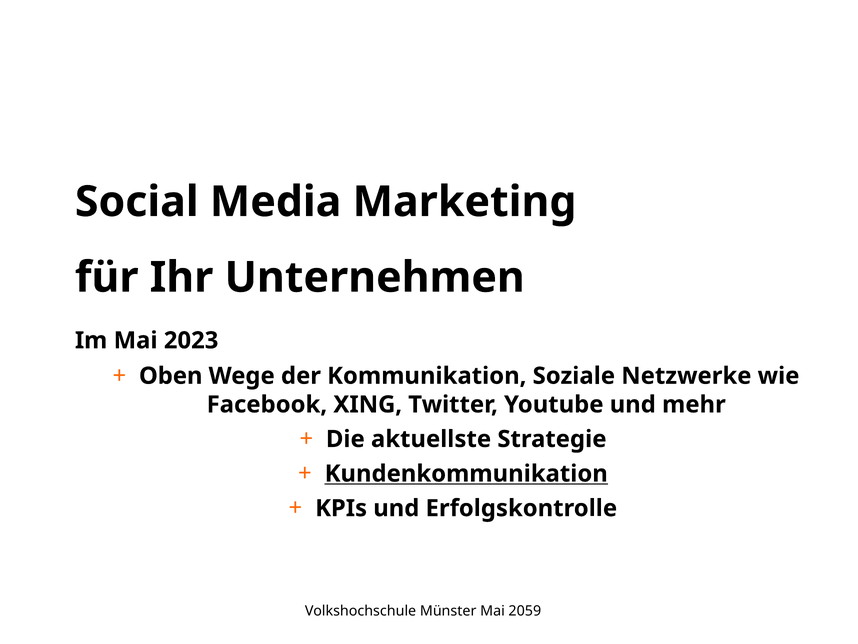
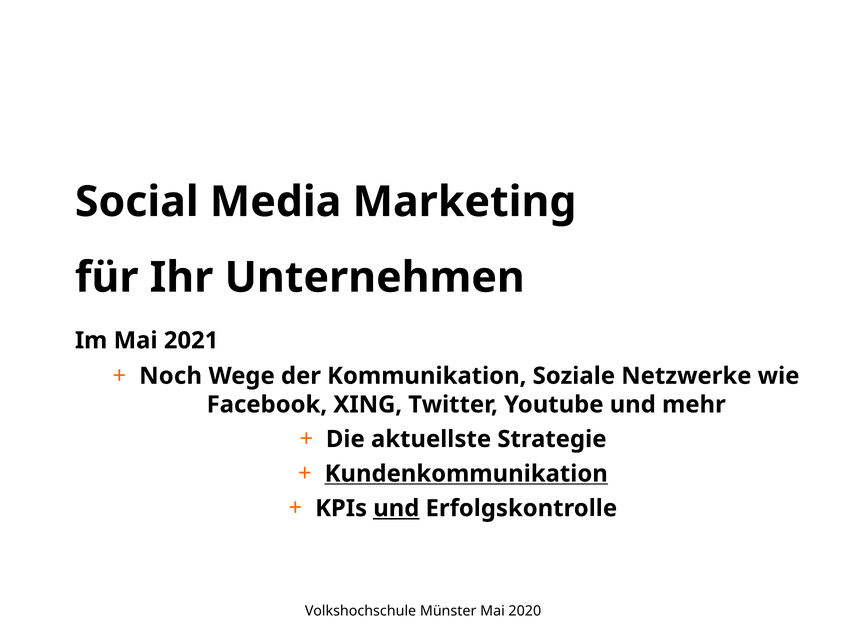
2023: 2023 -> 2021
Oben: Oben -> Noch
und at (396, 508) underline: none -> present
2059: 2059 -> 2020
